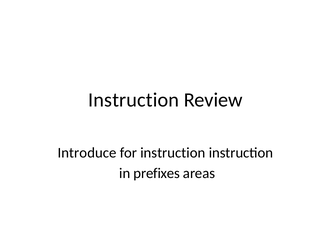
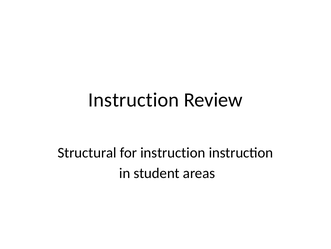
Introduce: Introduce -> Structural
prefixes: prefixes -> student
